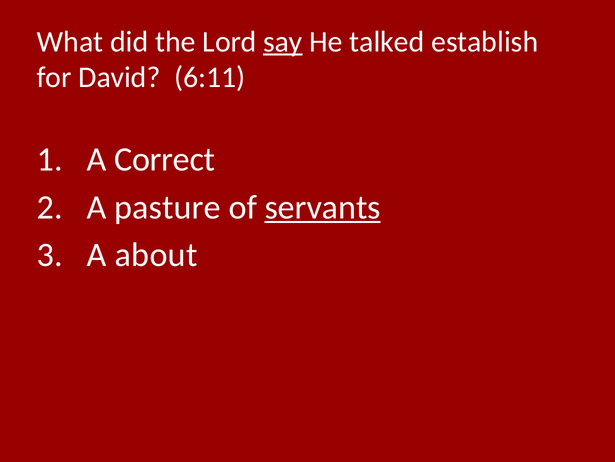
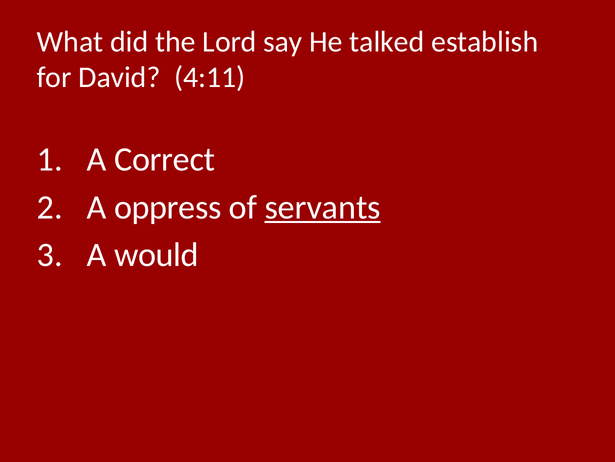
say underline: present -> none
6:11: 6:11 -> 4:11
pasture: pasture -> oppress
about: about -> would
